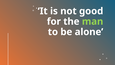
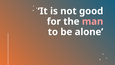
man colour: light green -> pink
